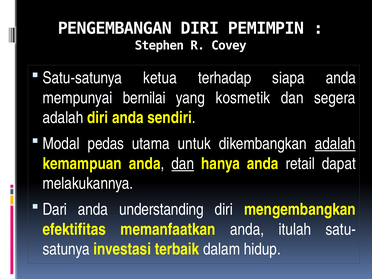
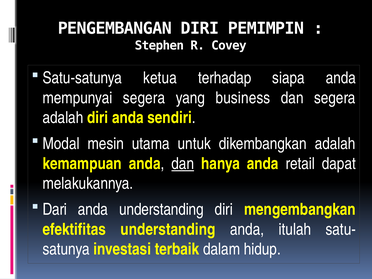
mempunyai bernilai: bernilai -> segera
kosmetik: kosmetik -> business
pedas: pedas -> mesin
adalah at (335, 144) underline: present -> none
efektifitas memanfaatkan: memanfaatkan -> understanding
